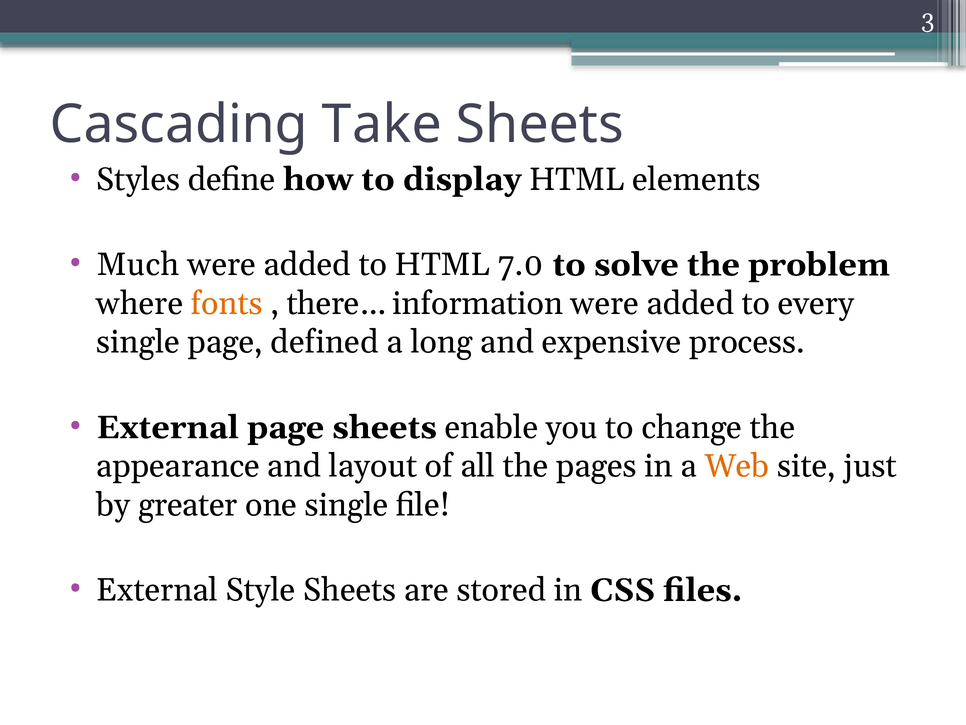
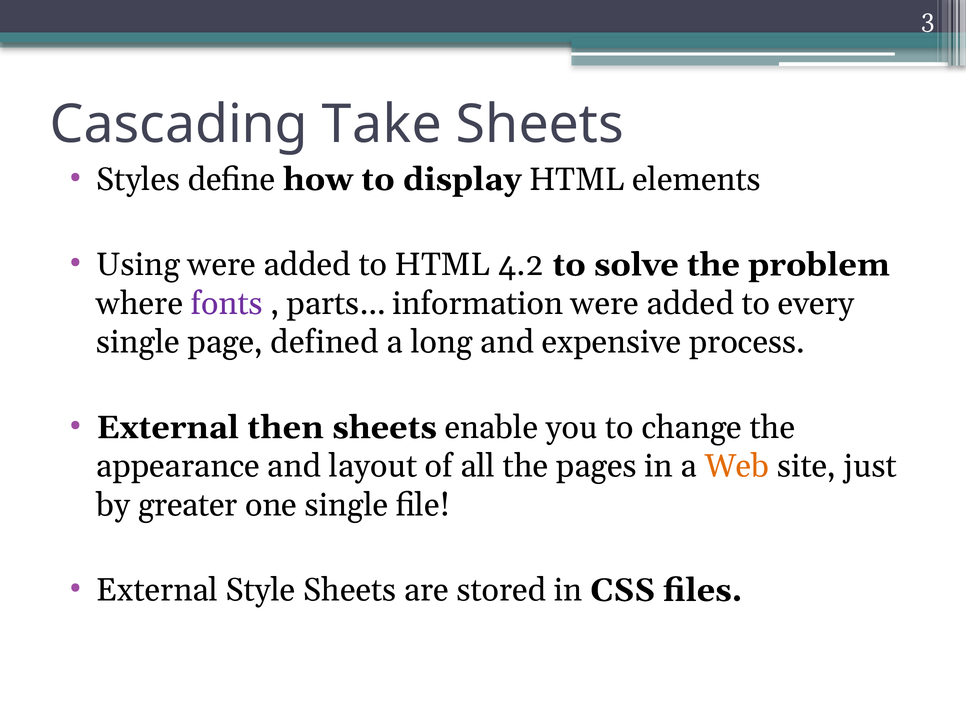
Much: Much -> Using
7.0: 7.0 -> 4.2
fonts colour: orange -> purple
there…: there… -> parts…
External page: page -> then
